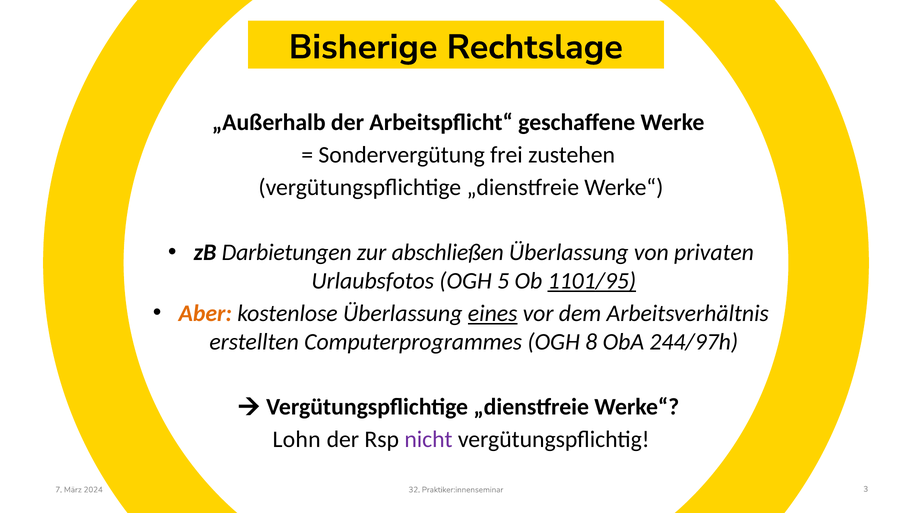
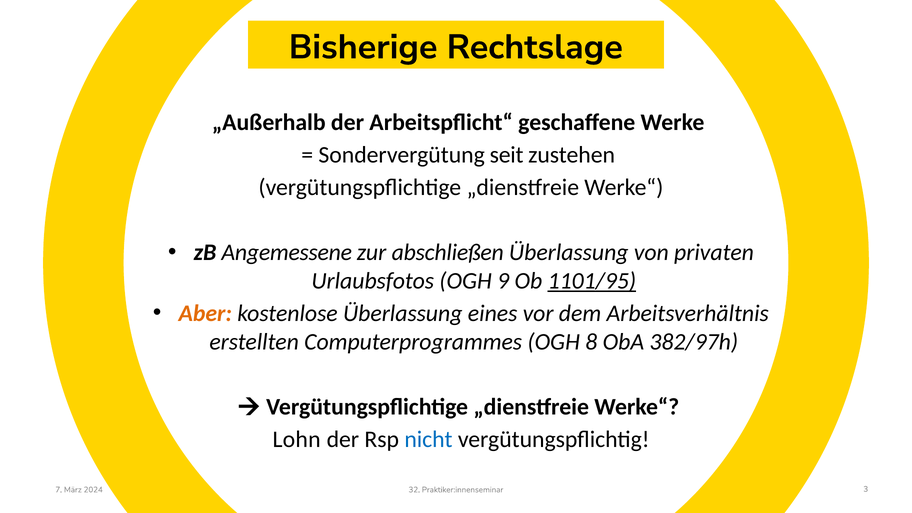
frei: frei -> seit
Darbietungen: Darbietungen -> Angemessene
5: 5 -> 9
eines underline: present -> none
244/97h: 244/97h -> 382/97h
nicht colour: purple -> blue
